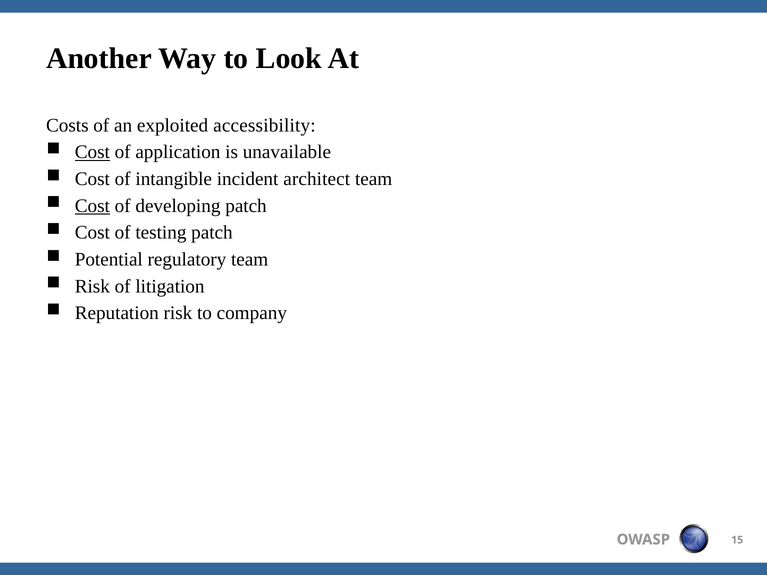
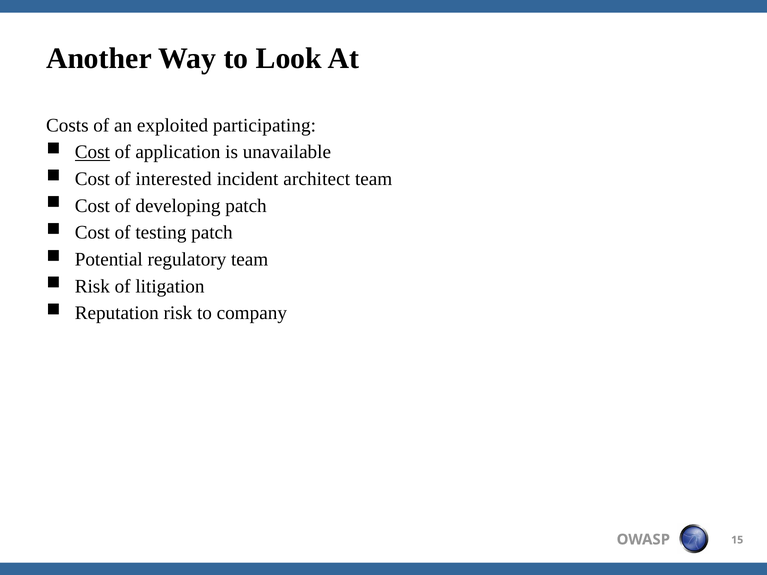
accessibility: accessibility -> participating
intangible: intangible -> interested
Cost at (92, 206) underline: present -> none
